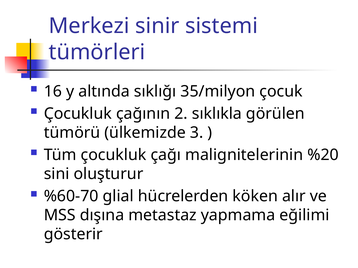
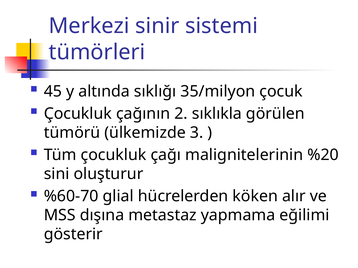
16: 16 -> 45
